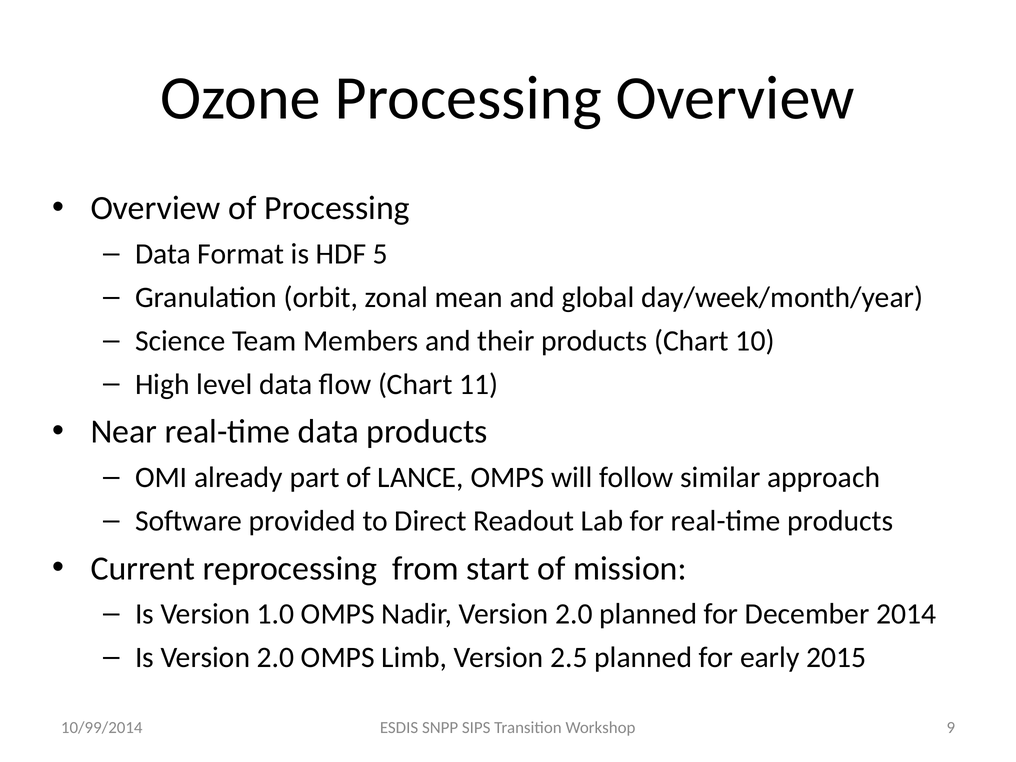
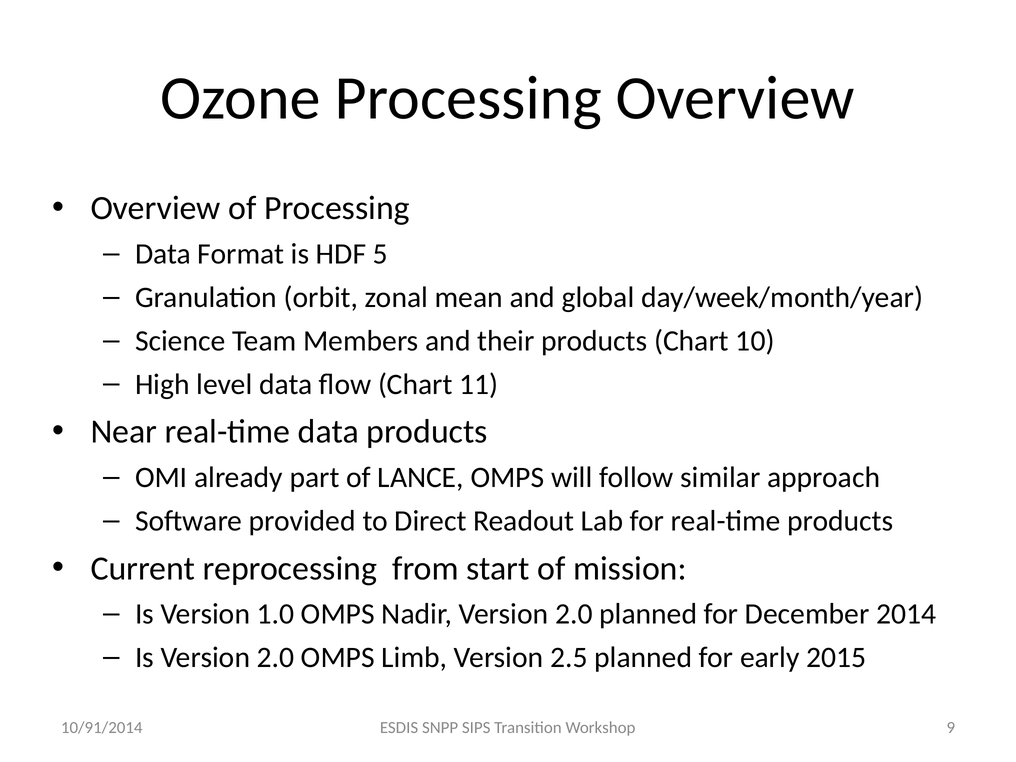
10/99/2014: 10/99/2014 -> 10/91/2014
